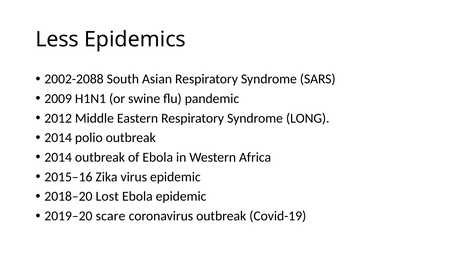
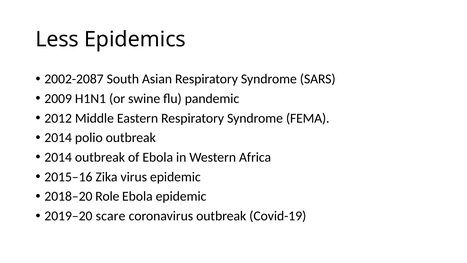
2002-2088: 2002-2088 -> 2002-2087
LONG: LONG -> FEMA
Lost: Lost -> Role
